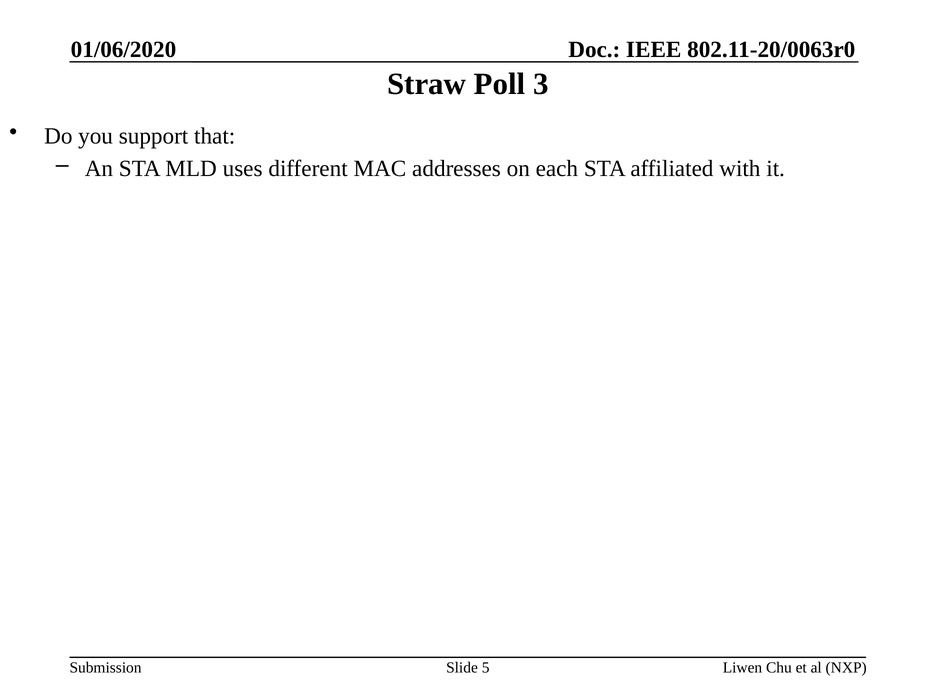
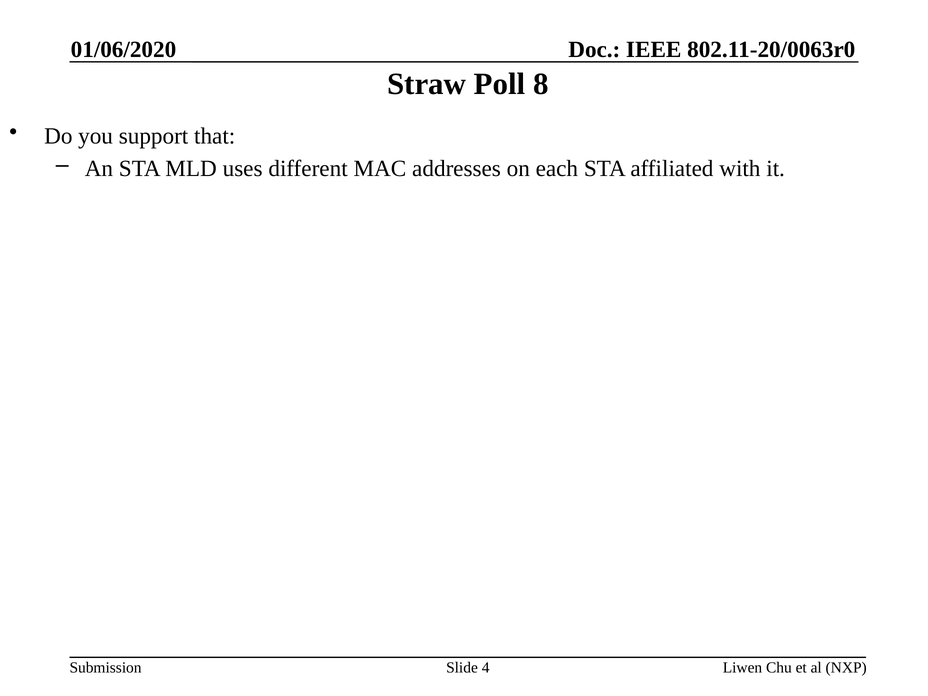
3: 3 -> 8
5: 5 -> 4
